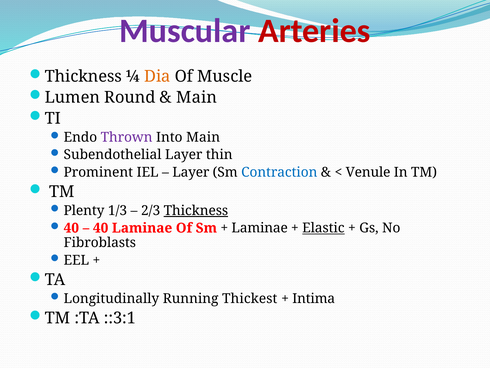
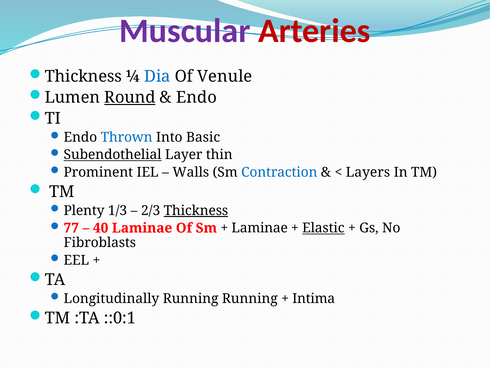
Dia colour: orange -> blue
Muscle: Muscle -> Venule
Round underline: none -> present
Main at (197, 97): Main -> Endo
Thrown colour: purple -> blue
Into Main: Main -> Basic
Subendothelial underline: none -> present
Layer at (191, 172): Layer -> Walls
Venule: Venule -> Layers
40 at (71, 228): 40 -> 77
Running Thickest: Thickest -> Running
::3:1: ::3:1 -> ::0:1
